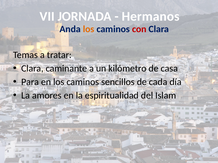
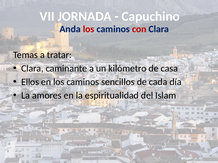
Hermanos: Hermanos -> Capuchino
los at (89, 29) colour: orange -> red
Para: Para -> Ellos
